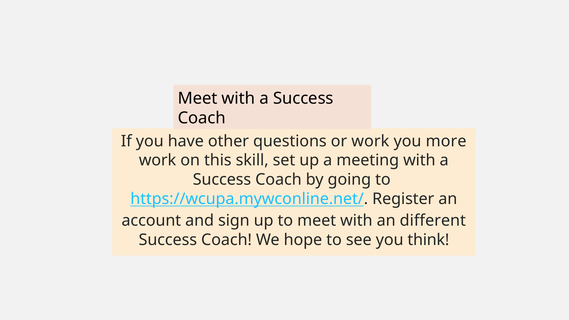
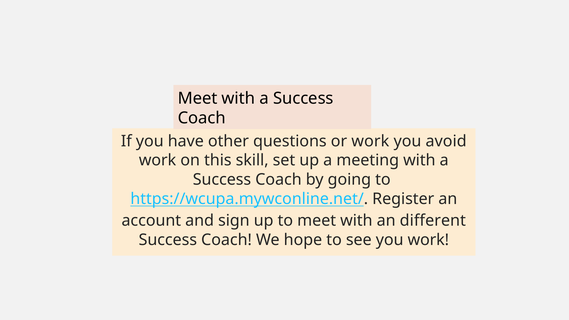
more: more -> avoid
you think: think -> work
